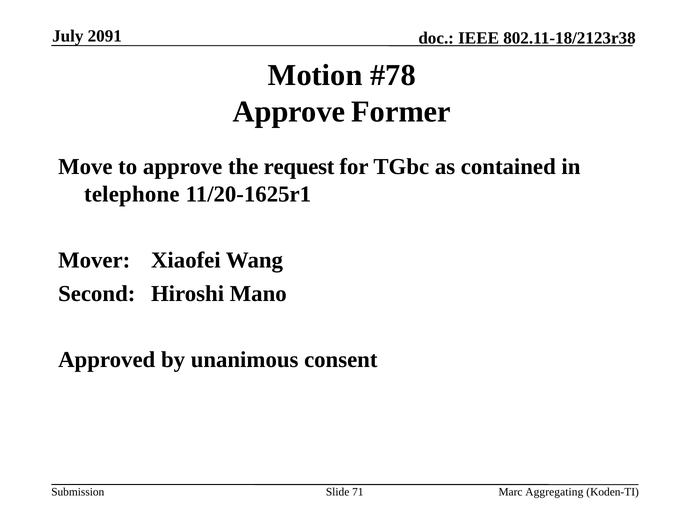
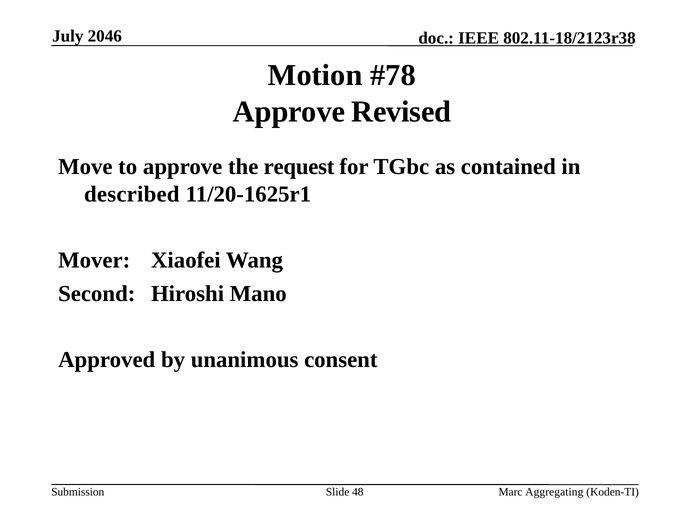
2091: 2091 -> 2046
Former: Former -> Revised
telephone: telephone -> described
71: 71 -> 48
